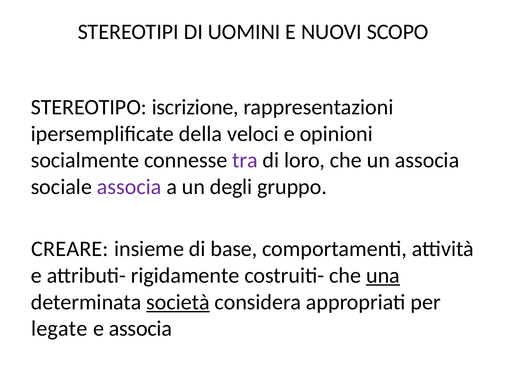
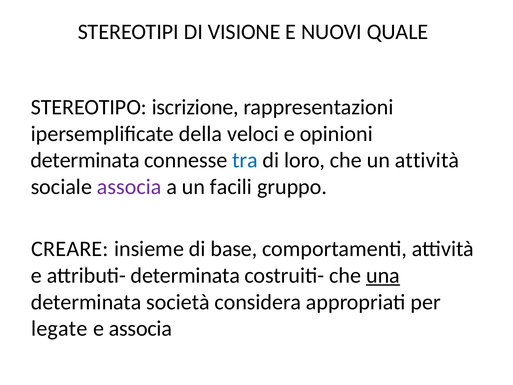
UOMINI: UOMINI -> VISIONE
SCOPO: SCOPO -> QUALE
socialmente at (85, 160): socialmente -> determinata
tra colour: purple -> blue
un associa: associa -> attività
degli: degli -> facili
attributi- rigidamente: rigidamente -> determinata
società underline: present -> none
